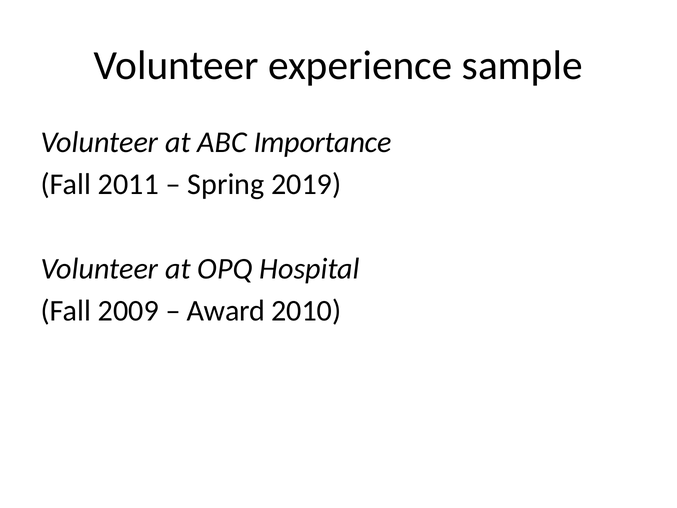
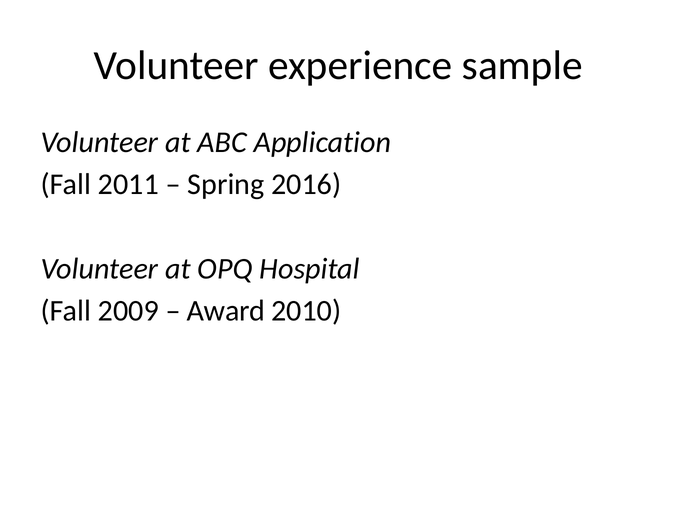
Importance: Importance -> Application
2019: 2019 -> 2016
